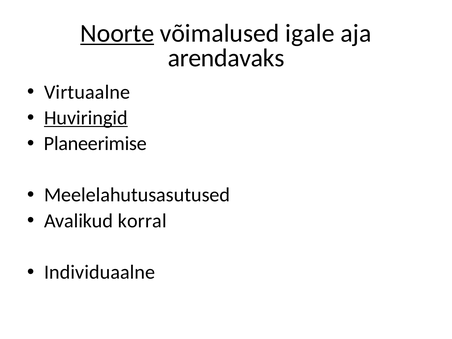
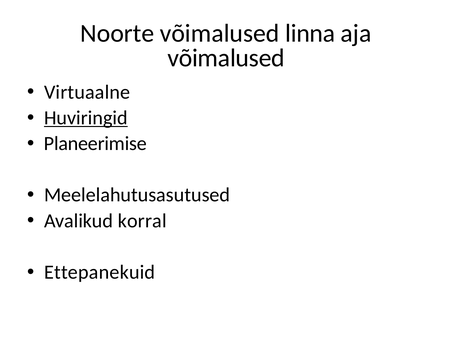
Noorte underline: present -> none
igale: igale -> linna
arendavaks at (226, 58): arendavaks -> võimalused
Individuaalne: Individuaalne -> Ettepanekuid
